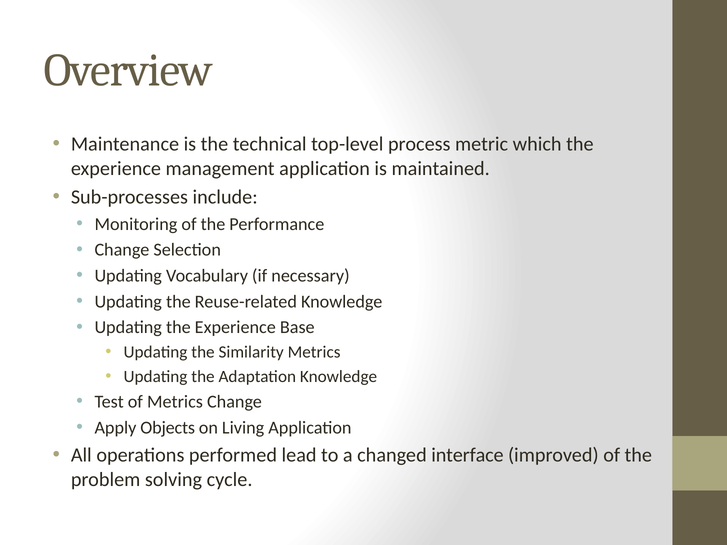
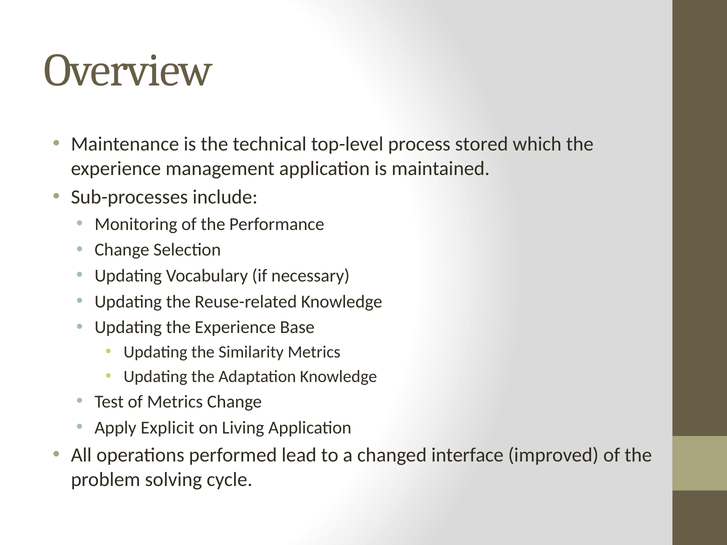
metric: metric -> stored
Objects: Objects -> Explicit
